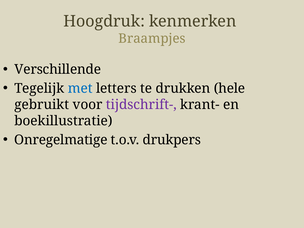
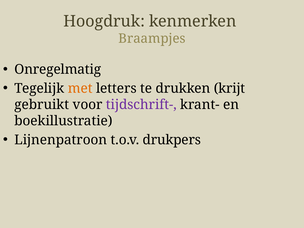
Verschillende: Verschillende -> Onregelmatig
met colour: blue -> orange
hele: hele -> krijt
Onregelmatige: Onregelmatige -> Lijnenpatroon
